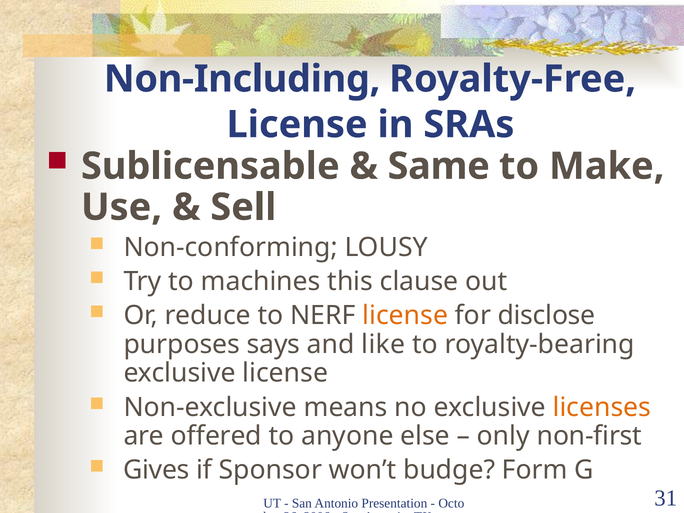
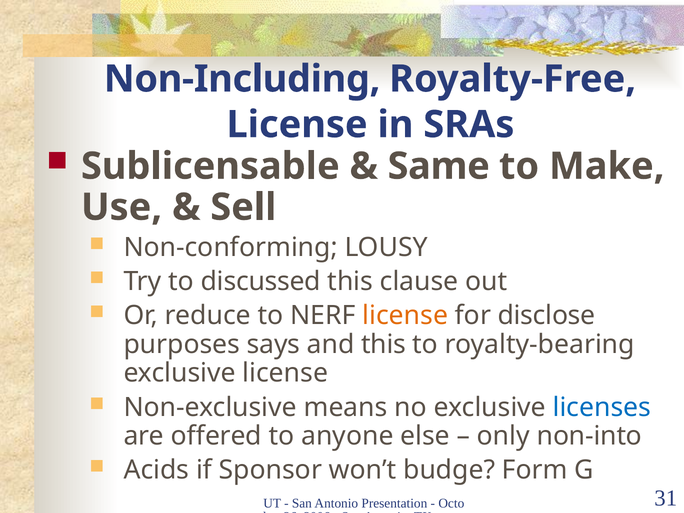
machines: machines -> discussed
and like: like -> this
licenses colour: orange -> blue
non-first: non-first -> non-into
Gives: Gives -> Acids
